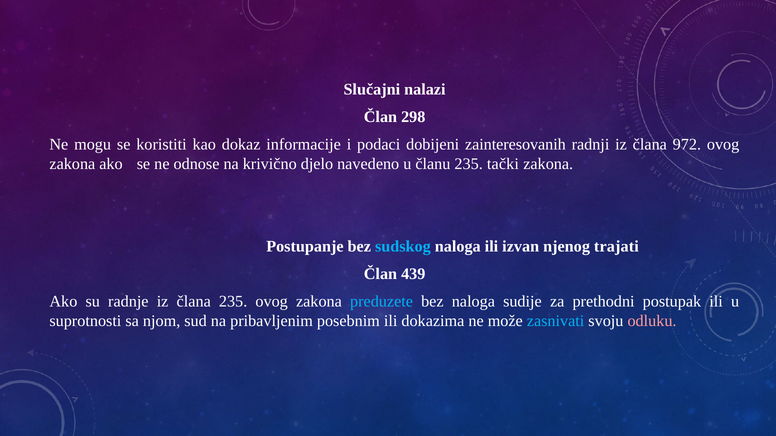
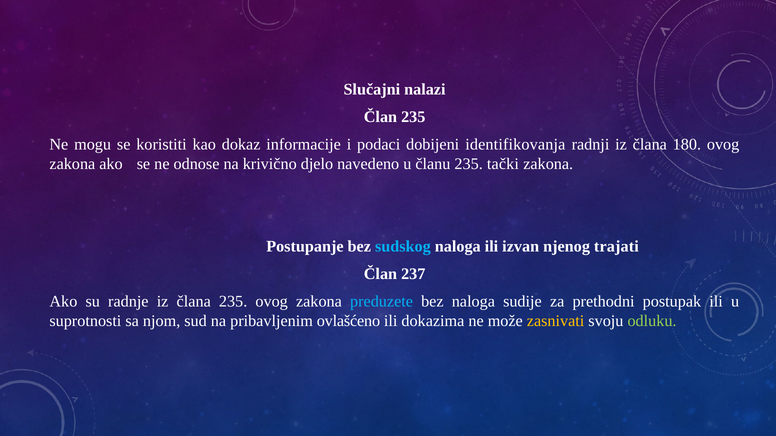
Član 298: 298 -> 235
zainteresovanih: zainteresovanih -> identifikovanja
972: 972 -> 180
439: 439 -> 237
posebnim: posebnim -> ovlašćeno
zasnivati colour: light blue -> yellow
odluku colour: pink -> light green
